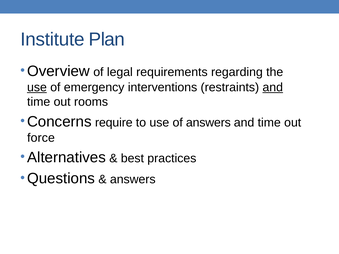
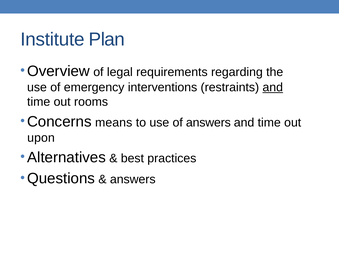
use at (37, 87) underline: present -> none
require: require -> means
force: force -> upon
